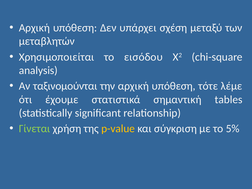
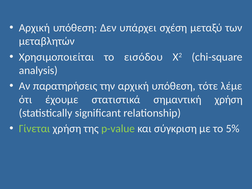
ταξινομούνται: ταξινομούνται -> παρατηρήσεις
σημαντική tables: tables -> χρήση
p-value colour: yellow -> light green
